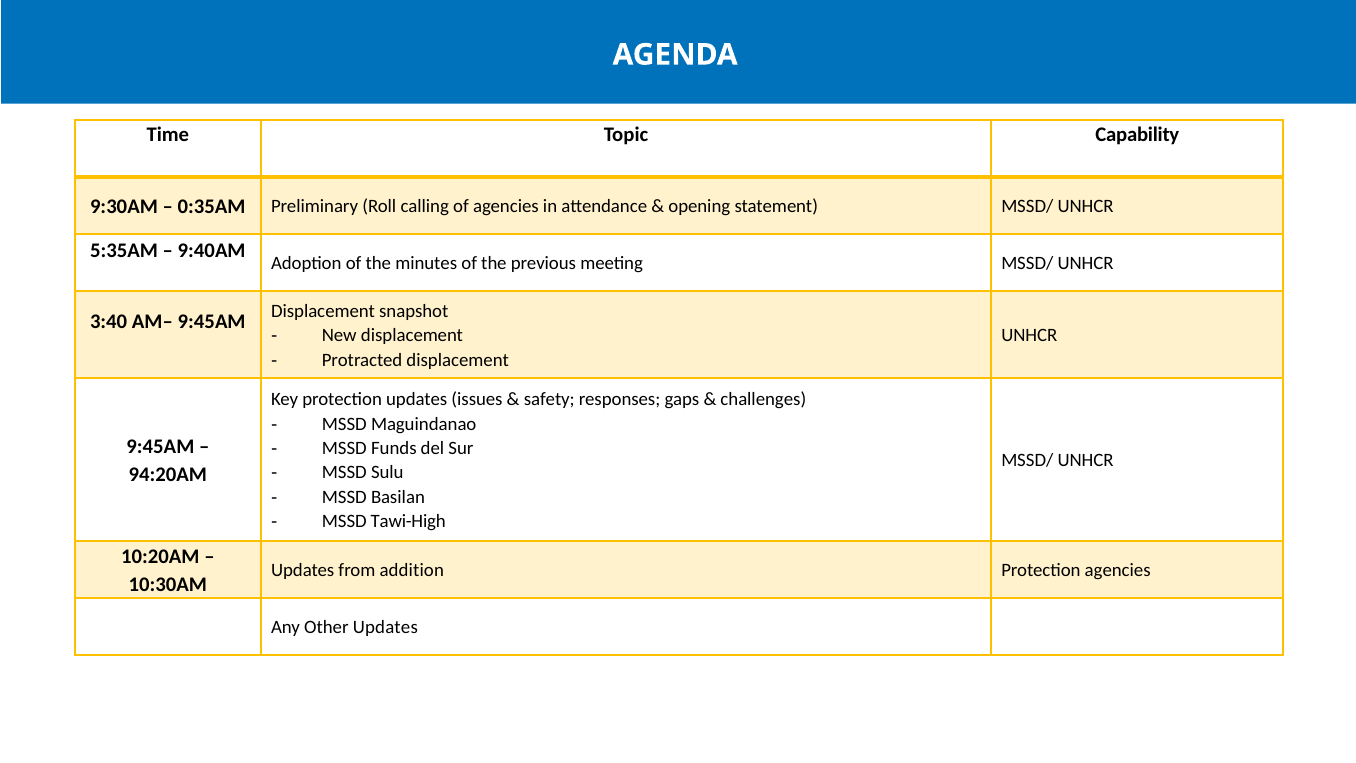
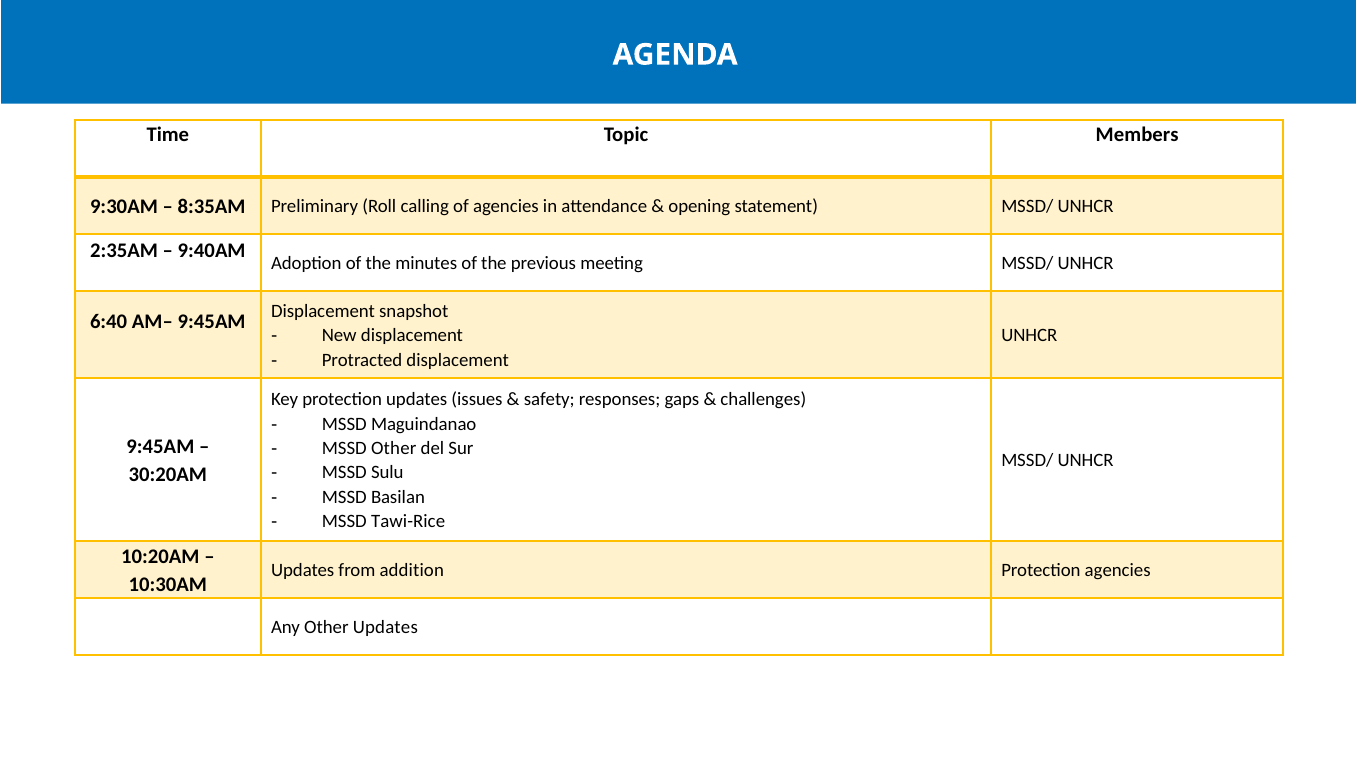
Capability: Capability -> Members
0:35AM: 0:35AM -> 8:35AM
5:35AM: 5:35AM -> 2:35AM
3:40: 3:40 -> 6:40
MSSD Funds: Funds -> Other
94:20AM: 94:20AM -> 30:20AM
Tawi-High: Tawi-High -> Tawi-Rice
